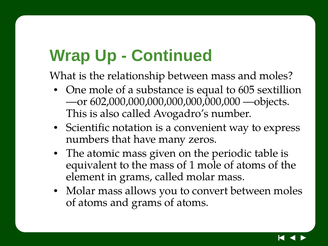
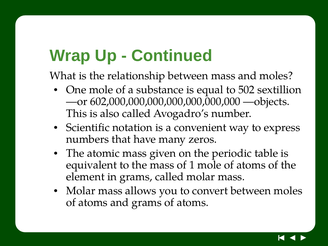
605: 605 -> 502
